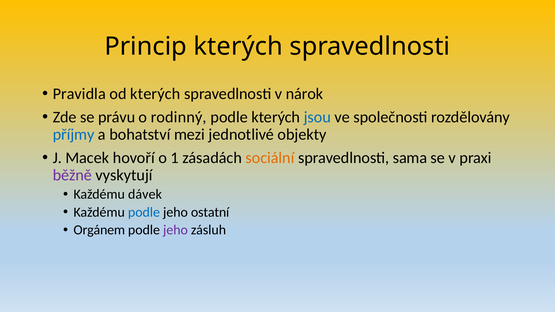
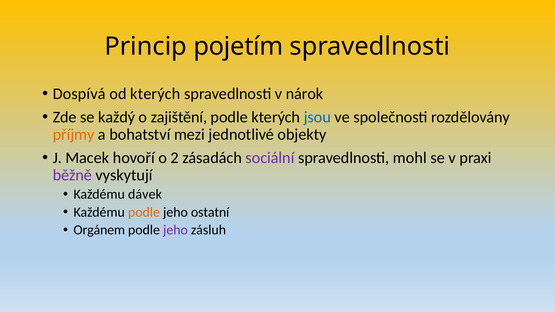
Princip kterých: kterých -> pojetím
Pravidla: Pravidla -> Dospívá
právu: právu -> každý
rodinný: rodinný -> zajištění
příjmy colour: blue -> orange
1: 1 -> 2
sociální colour: orange -> purple
sama: sama -> mohl
podle at (144, 212) colour: blue -> orange
